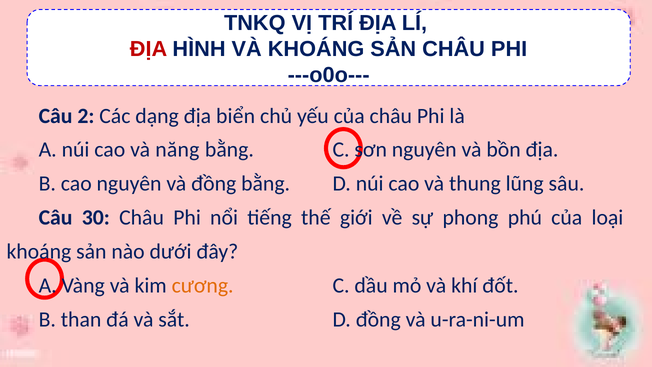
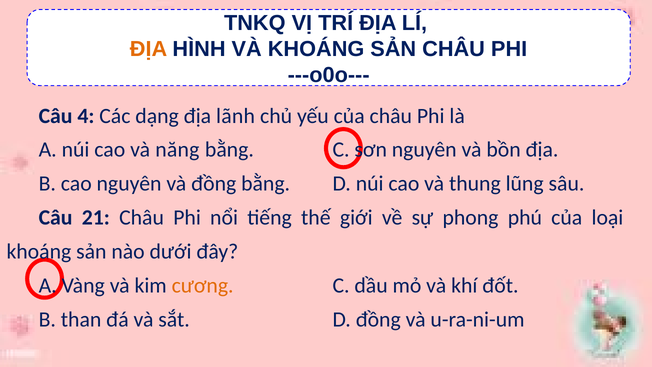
ĐỊA at (149, 49) colour: red -> orange
2: 2 -> 4
biển: biển -> lãnh
30: 30 -> 21
